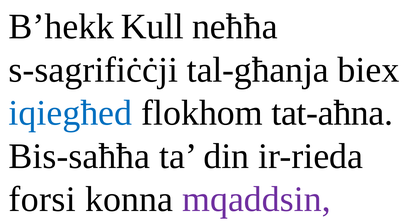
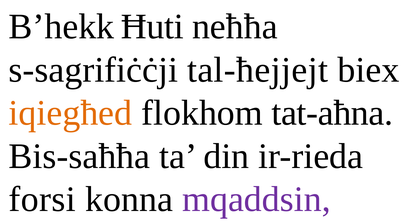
Kull: Kull -> Ħuti
tal-għanja: tal-għanja -> tal-ħejjejt
iqiegħed colour: blue -> orange
